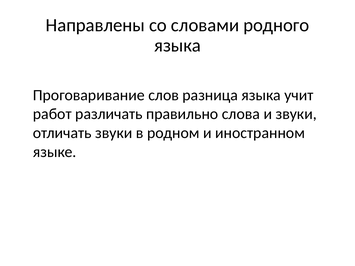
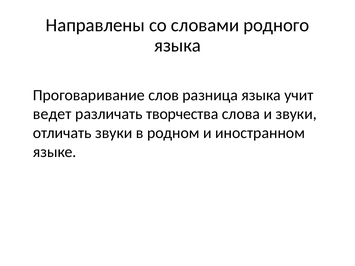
работ: работ -> ведет
правильно: правильно -> творчества
